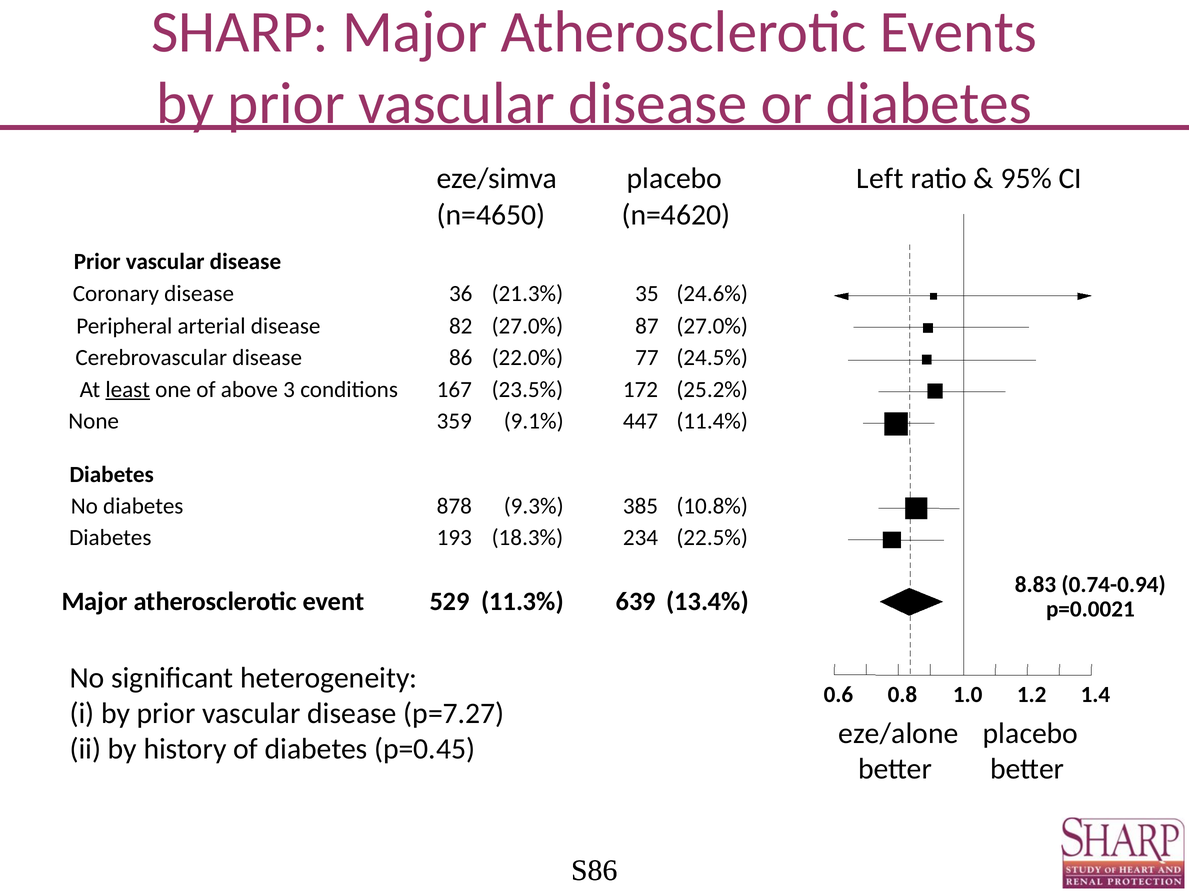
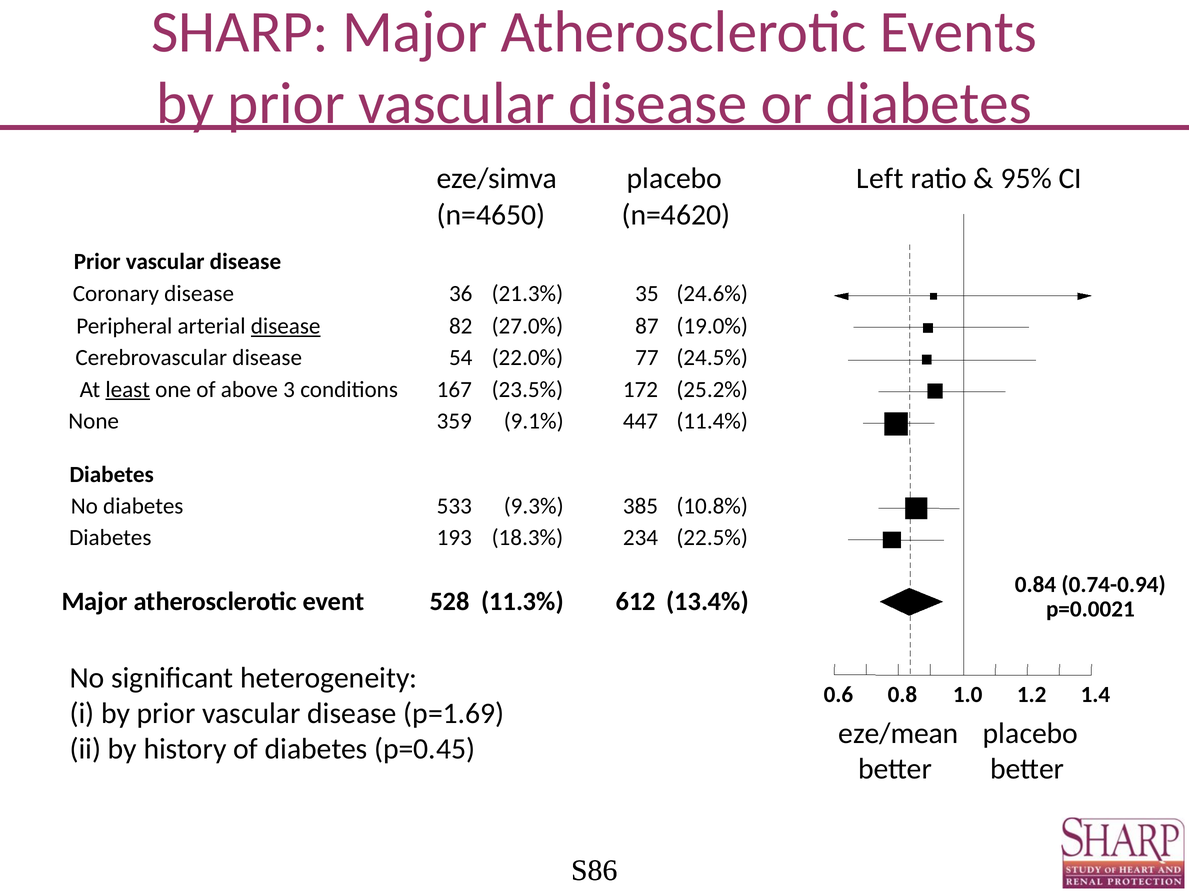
disease at (286, 326) underline: none -> present
87 27.0%: 27.0% -> 19.0%
86: 86 -> 54
878: 878 -> 533
8.83: 8.83 -> 0.84
529: 529 -> 528
639: 639 -> 612
p=7.27: p=7.27 -> p=1.69
eze/alone: eze/alone -> eze/mean
